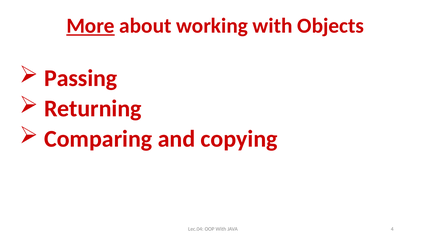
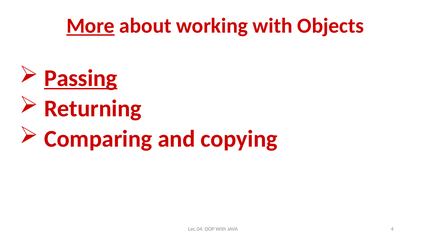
Passing underline: none -> present
